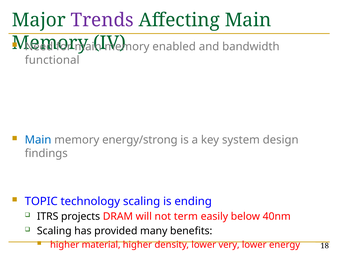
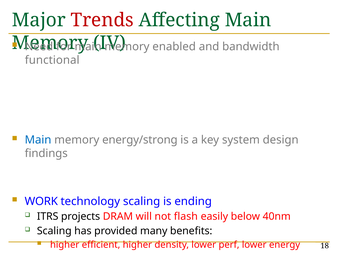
Trends colour: purple -> red
TOPIC: TOPIC -> WORK
term: term -> flash
material: material -> efficient
very: very -> perf
